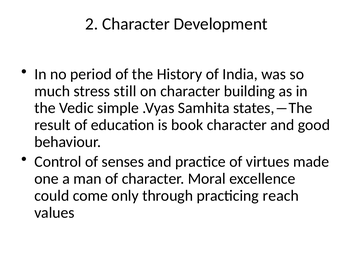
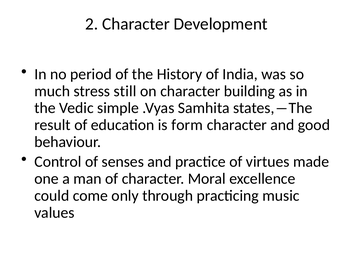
book: book -> form
reach: reach -> music
